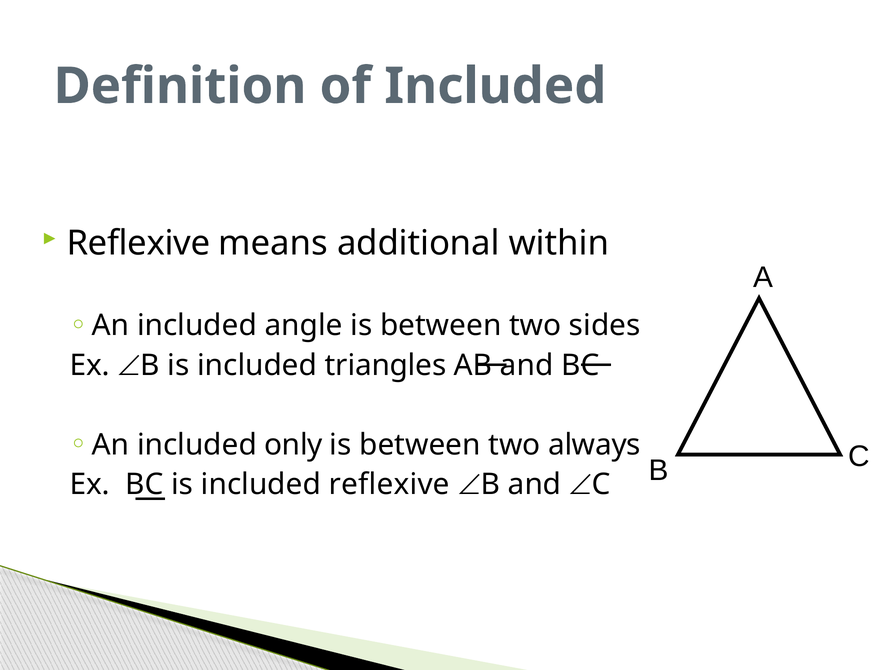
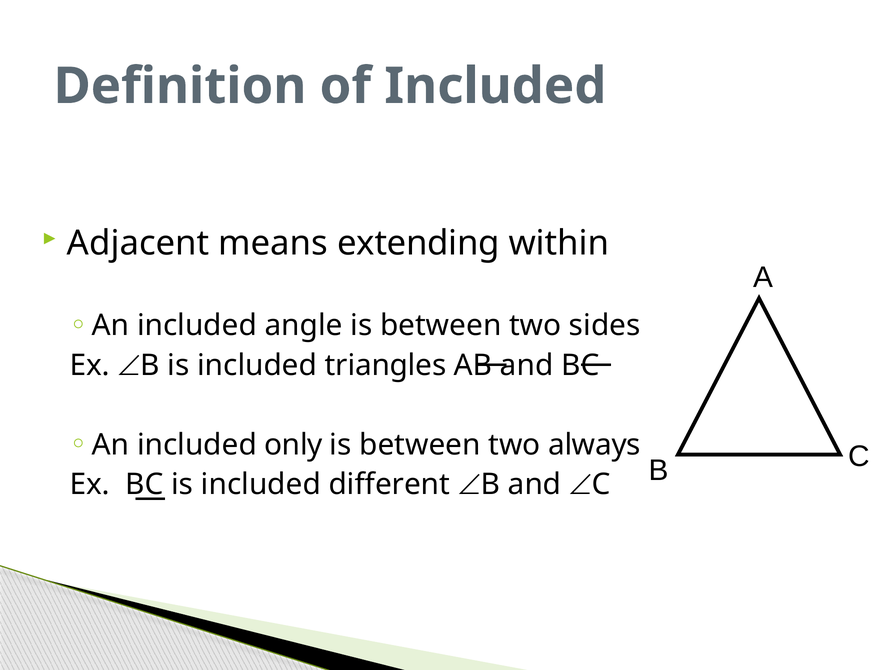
Reflexive at (138, 244): Reflexive -> Adjacent
additional: additional -> extending
included reflexive: reflexive -> different
